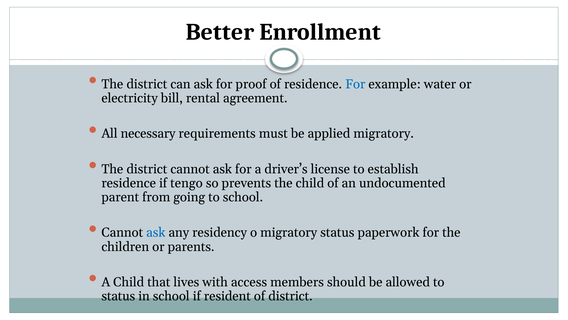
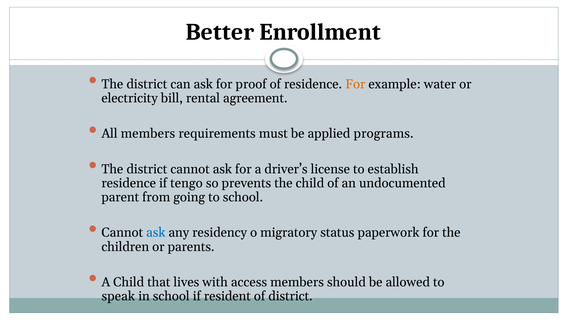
For at (355, 84) colour: blue -> orange
All necessary: necessary -> members
applied migratory: migratory -> programs
status at (118, 296): status -> speak
